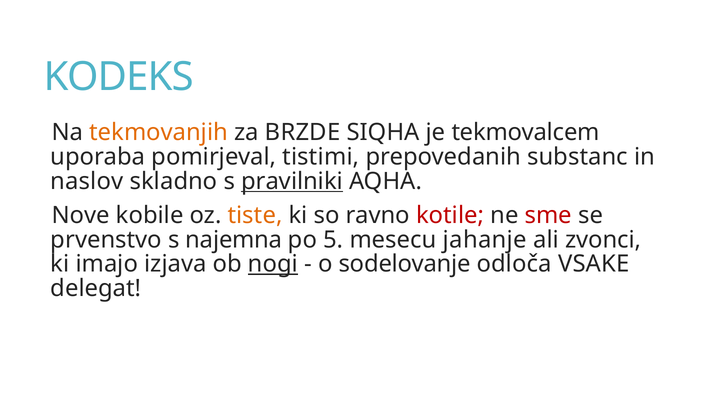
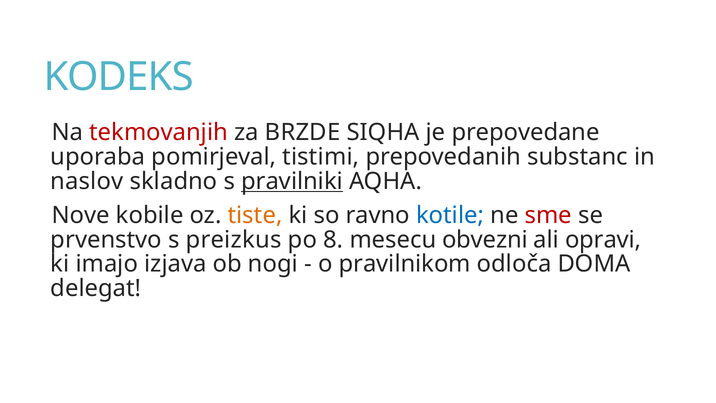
tekmovanjih colour: orange -> red
tekmovalcem: tekmovalcem -> prepovedane
kotile colour: red -> blue
najemna: najemna -> preizkus
5: 5 -> 8
jahanje: jahanje -> obvezni
zvonci: zvonci -> opravi
nogi underline: present -> none
sodelovanje: sodelovanje -> pravilnikom
VSAKE: VSAKE -> DOMA
